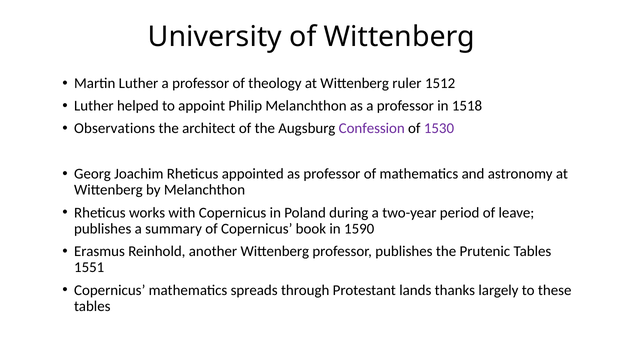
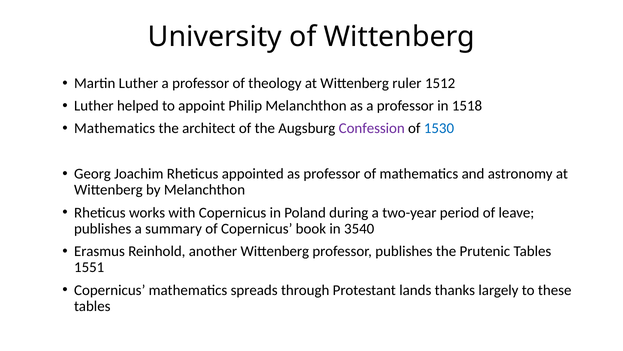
Observations at (115, 128): Observations -> Mathematics
1530 colour: purple -> blue
1590: 1590 -> 3540
